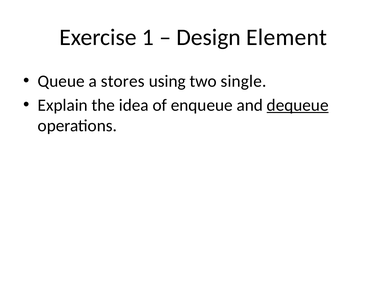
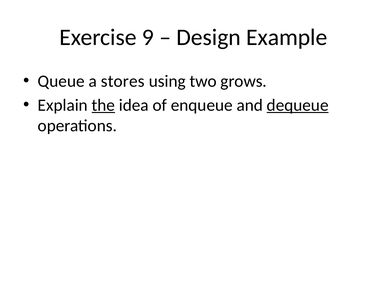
1: 1 -> 9
Element: Element -> Example
single: single -> grows
the underline: none -> present
